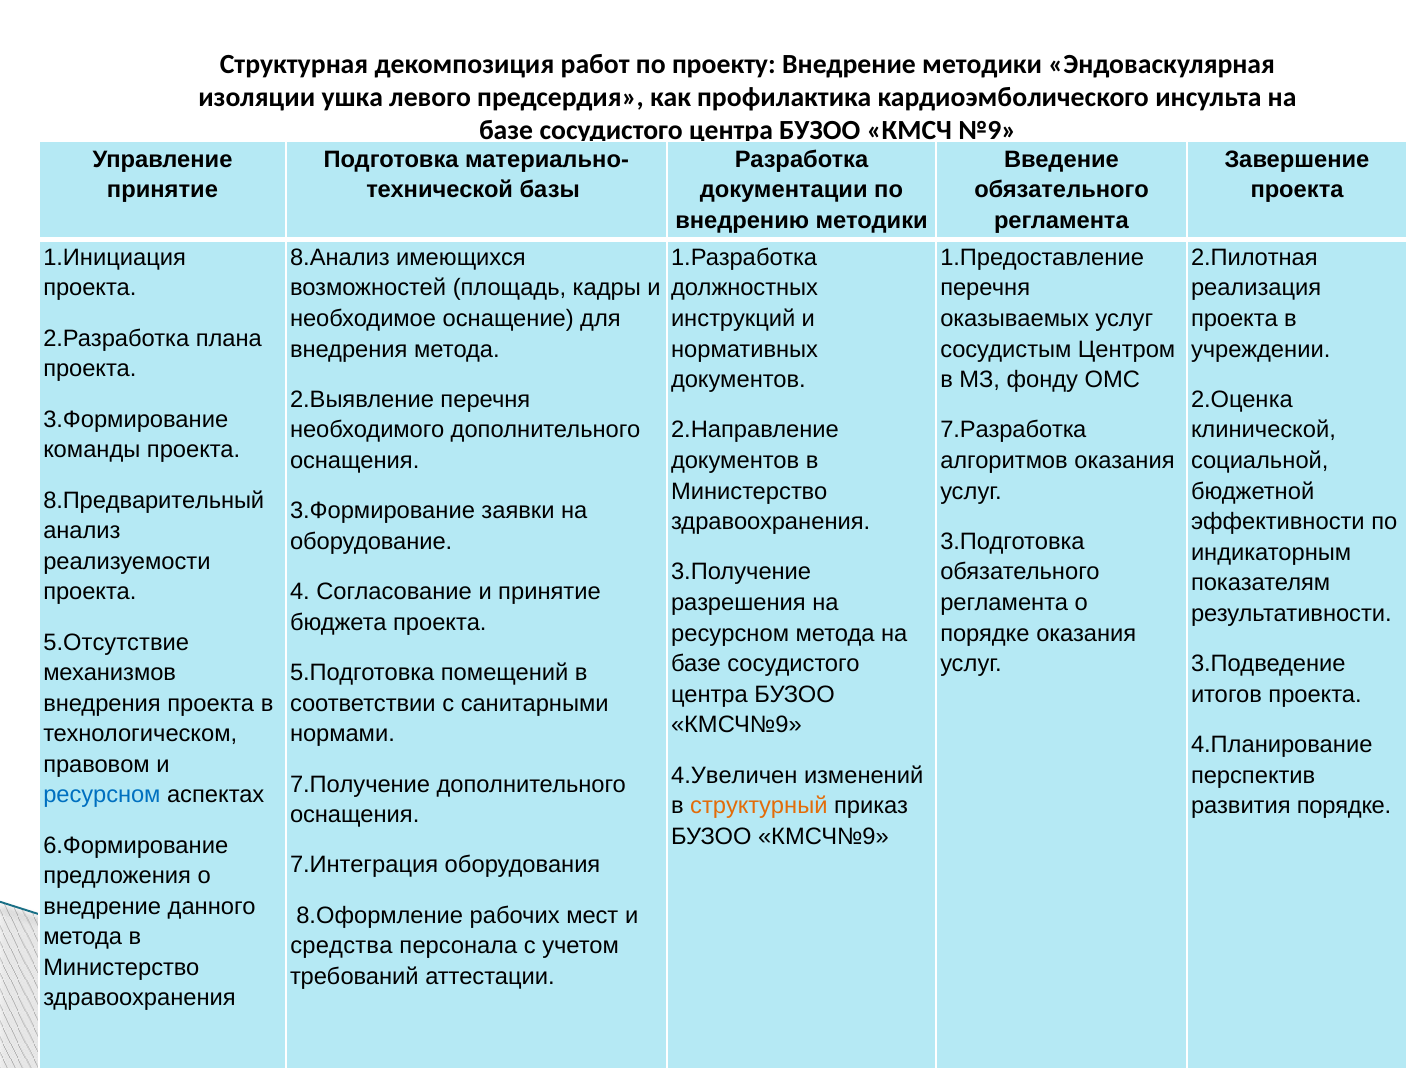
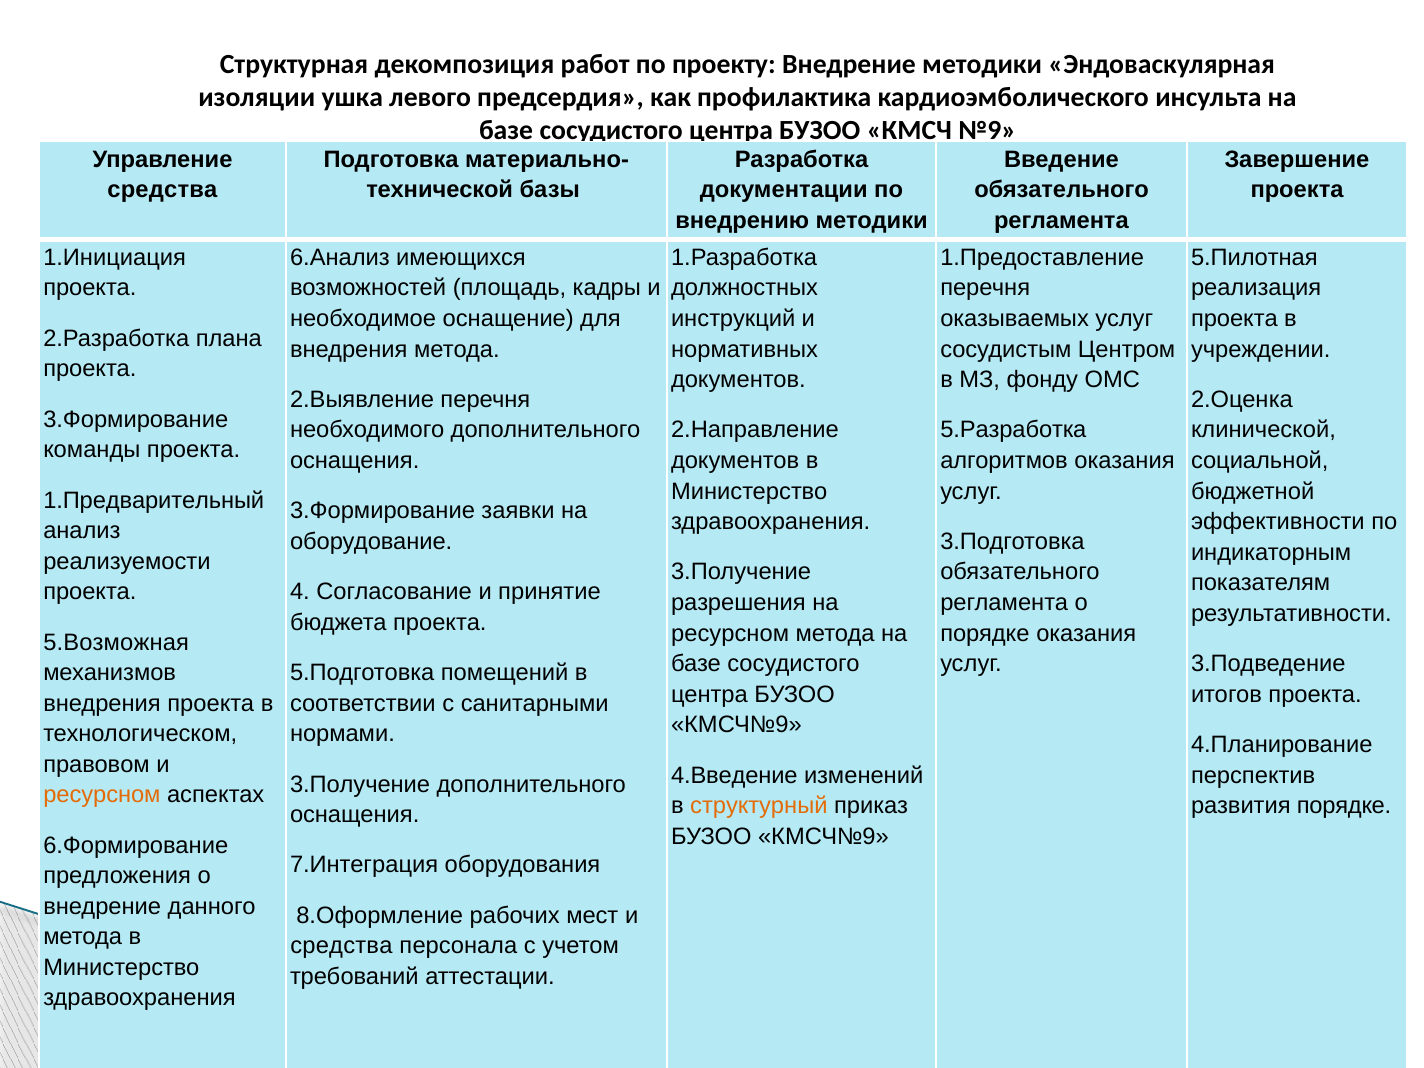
принятие at (162, 190): принятие -> средства
8.Анализ: 8.Анализ -> 6.Анализ
2.Пилотная: 2.Пилотная -> 5.Пилотная
7.Разработка: 7.Разработка -> 5.Разработка
8.Предварительный: 8.Предварительный -> 1.Предварительный
5.Отсутствие: 5.Отсутствие -> 5.Возможная
4.Увеличен: 4.Увеличен -> 4.Введение
7.Получение at (360, 784): 7.Получение -> 3.Получение
ресурсном at (102, 795) colour: blue -> orange
